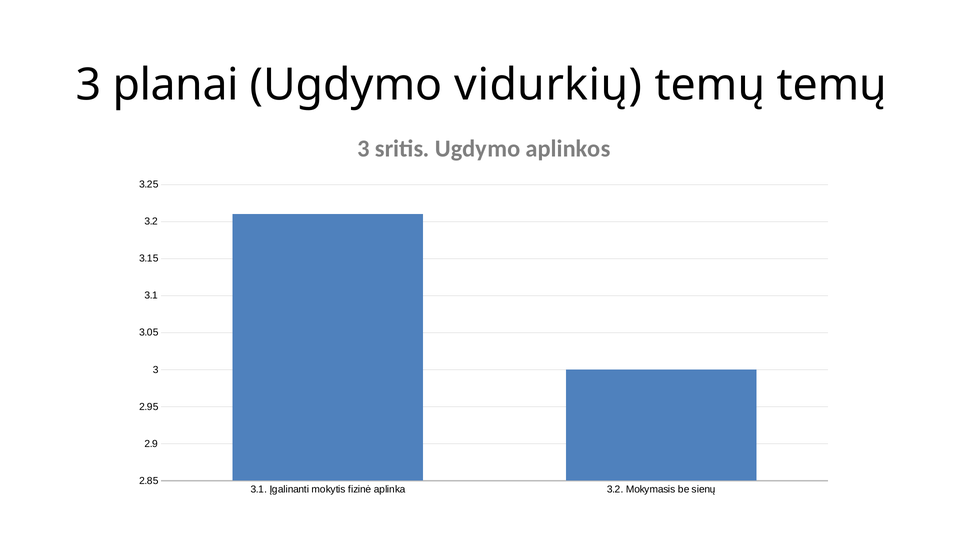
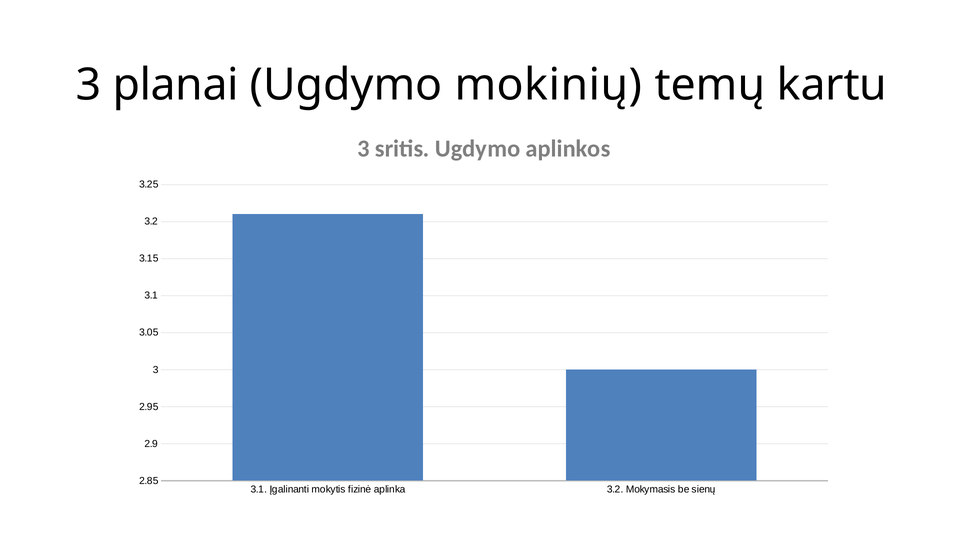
vidurkių: vidurkių -> mokinių
temų temų: temų -> kartu
